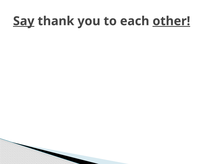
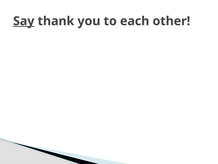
other underline: present -> none
